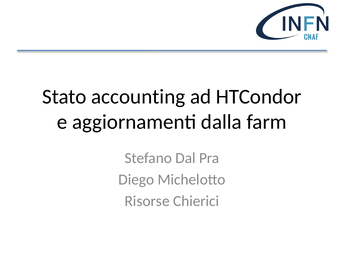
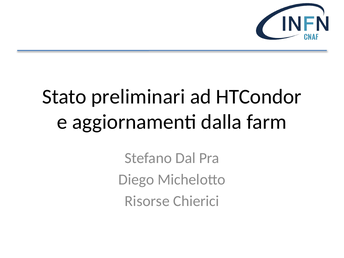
accounting: accounting -> preliminari
